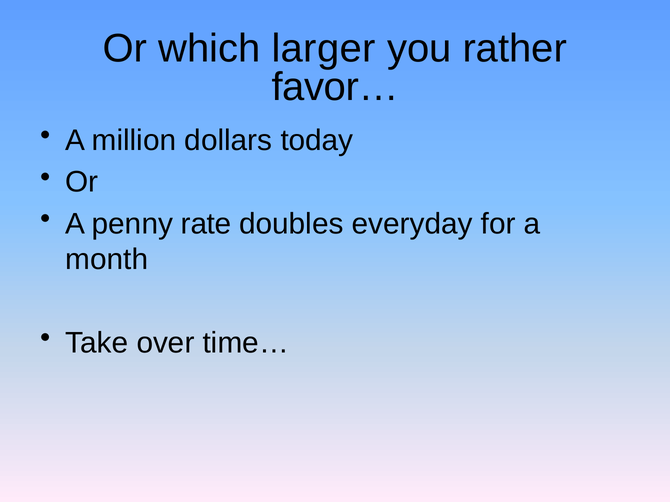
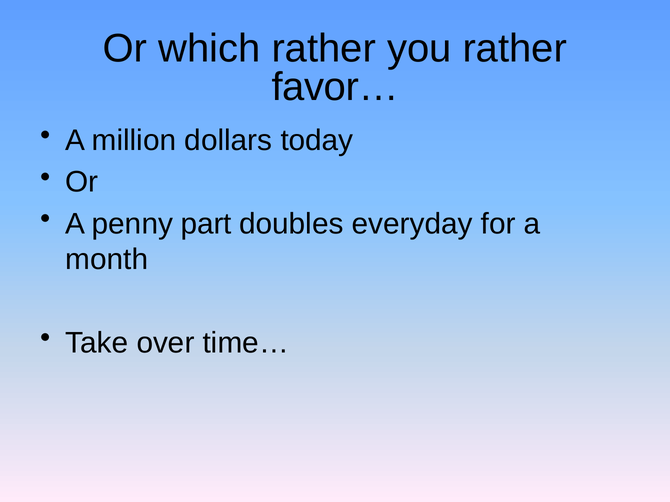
which larger: larger -> rather
rate: rate -> part
